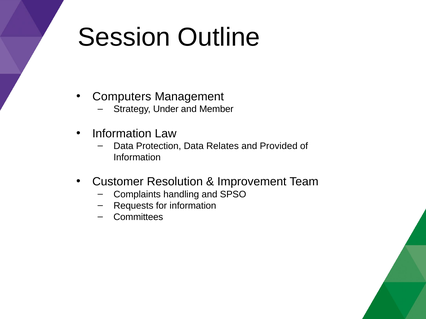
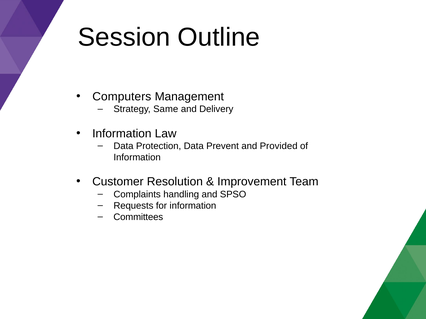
Under: Under -> Same
Member: Member -> Delivery
Relates: Relates -> Prevent
